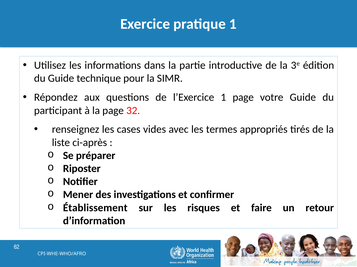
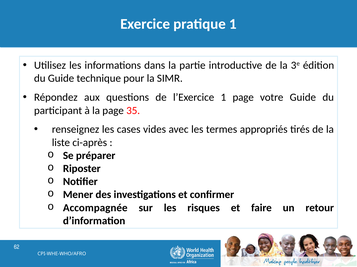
32: 32 -> 35
Établissement: Établissement -> Accompagnée
